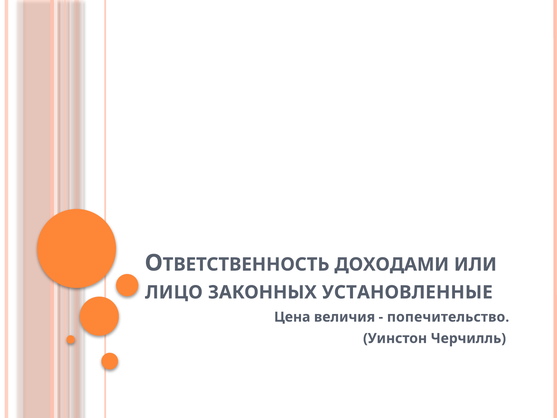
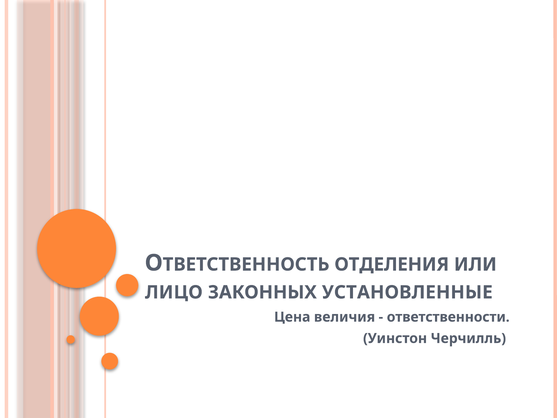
ДОХОДАМИ: ДОХОДАМИ -> ОТДЕЛЕНИЯ
попечительство: попечительство -> ответственности
